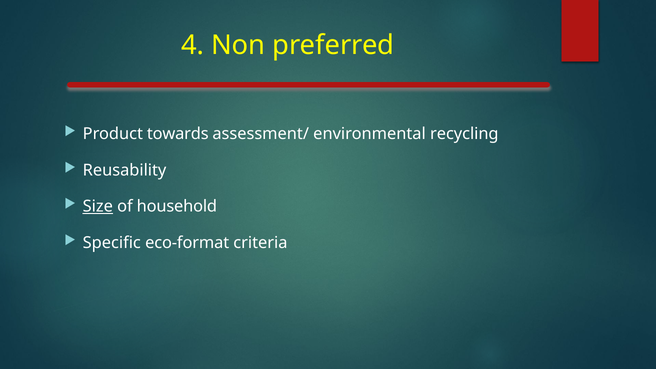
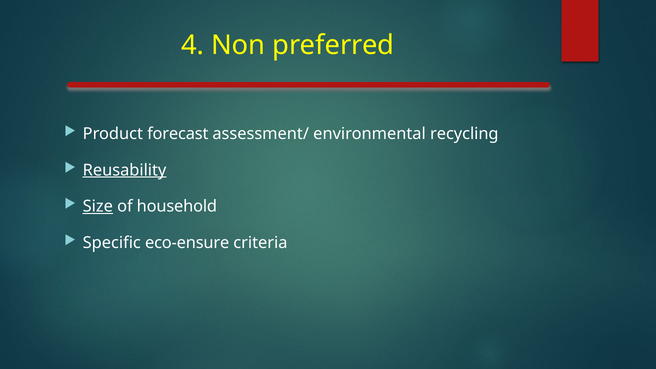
towards: towards -> forecast
Reusability underline: none -> present
eco-format: eco-format -> eco-ensure
